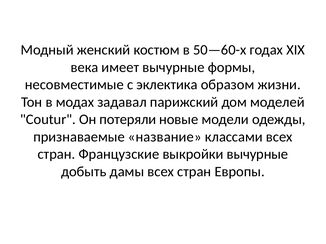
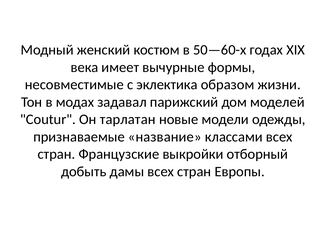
потеряли: потеряли -> тарлатан
выкройки вычурные: вычурные -> отборный
